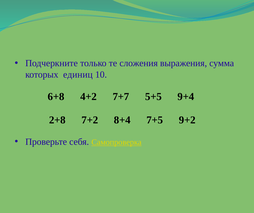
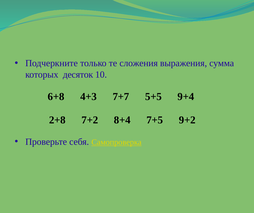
единиц: единиц -> десяток
4+2: 4+2 -> 4+3
